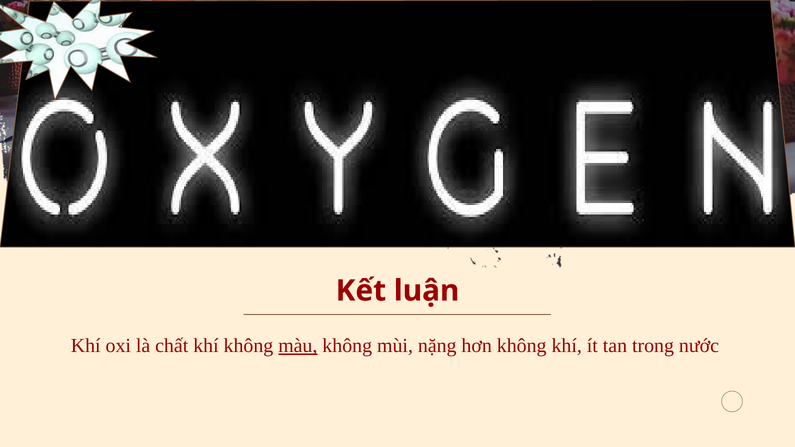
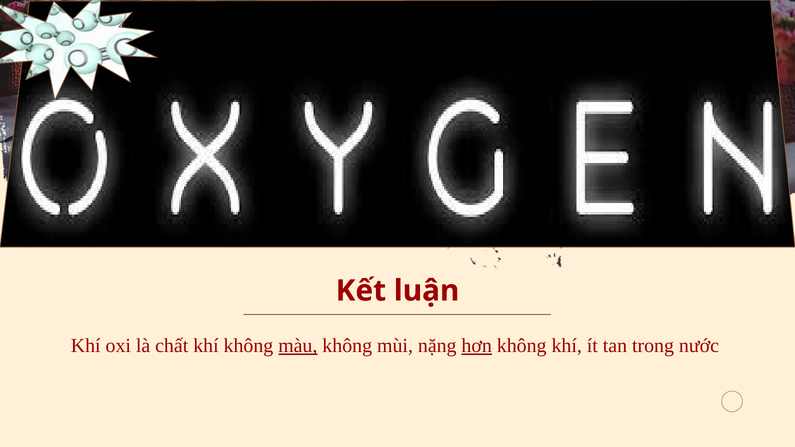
hơn underline: none -> present
